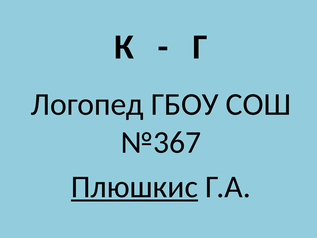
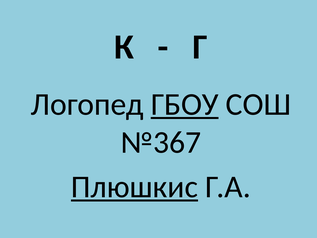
ГБОУ underline: none -> present
